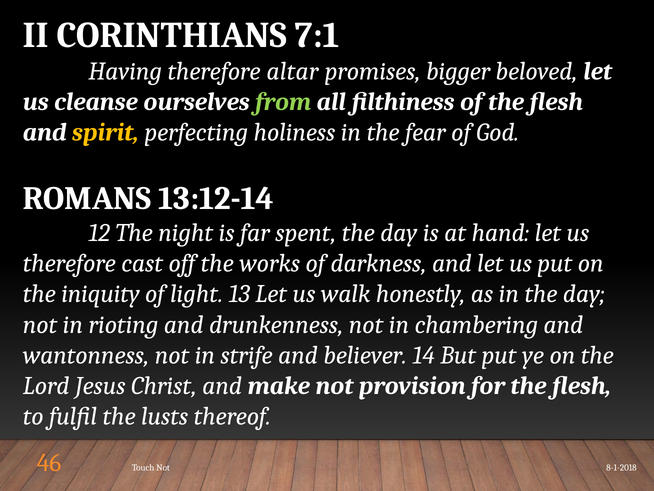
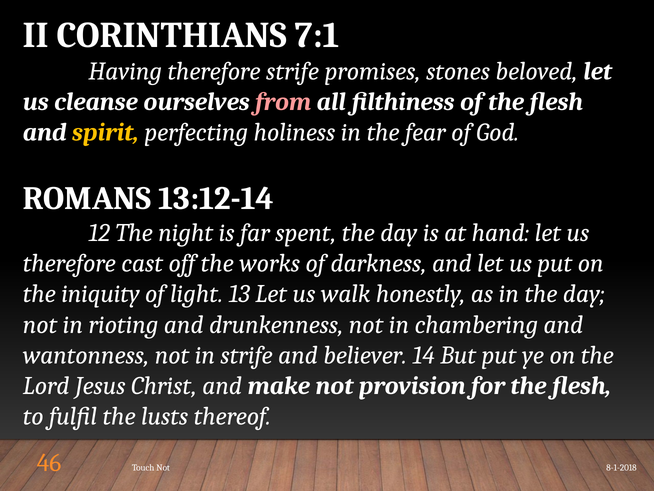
therefore altar: altar -> strife
bigger: bigger -> stones
from colour: light green -> pink
